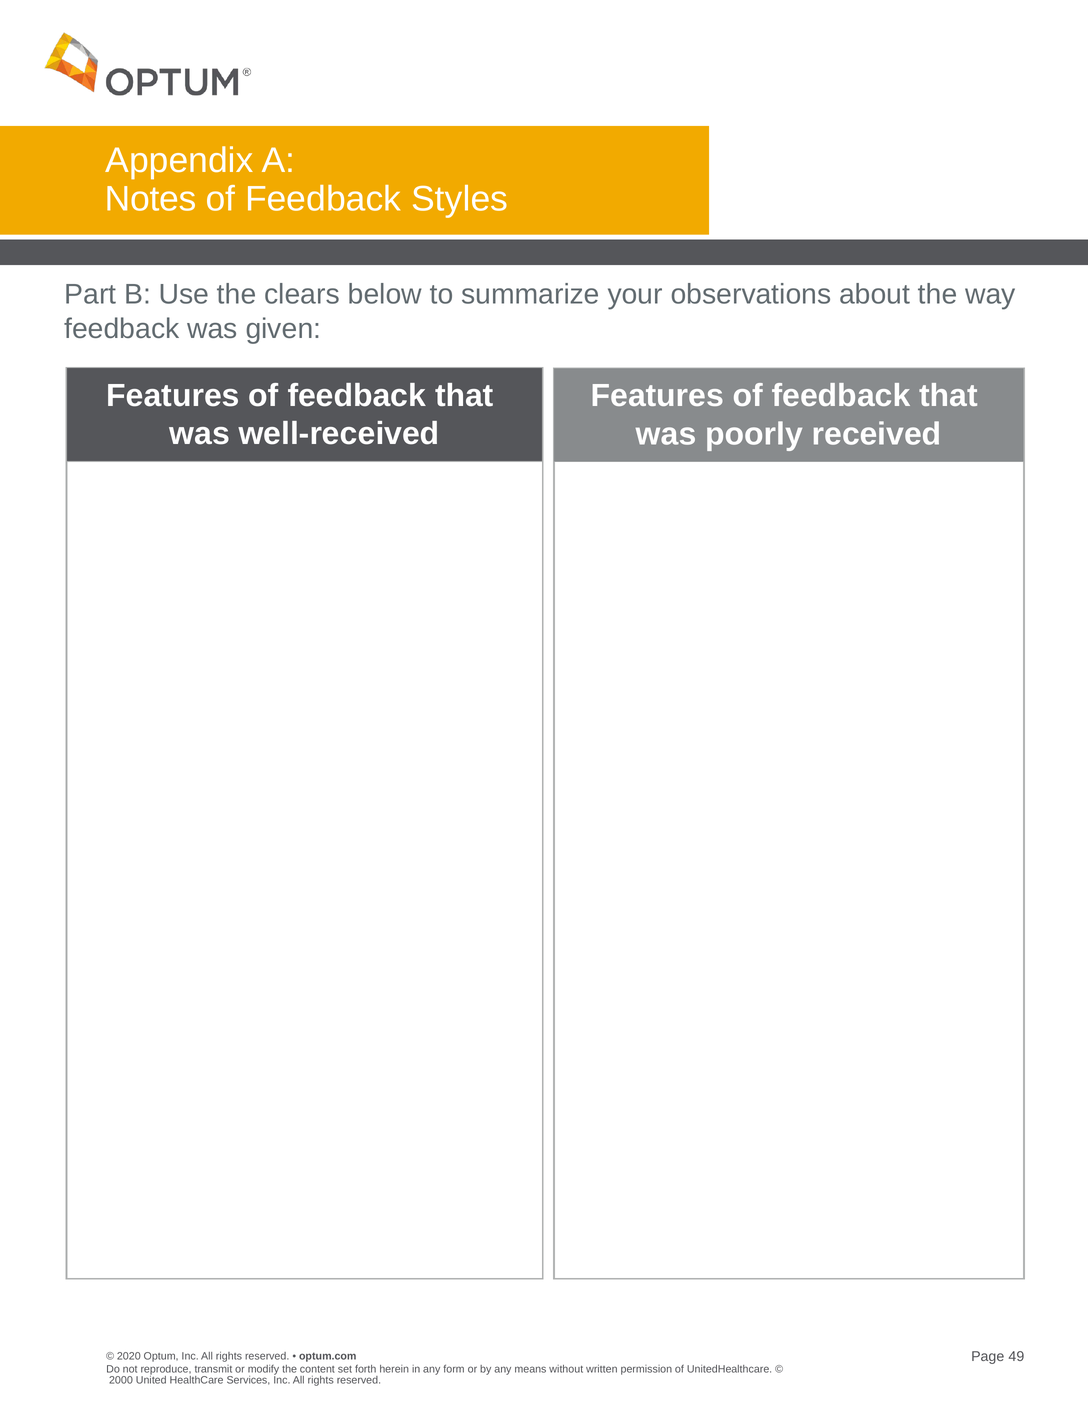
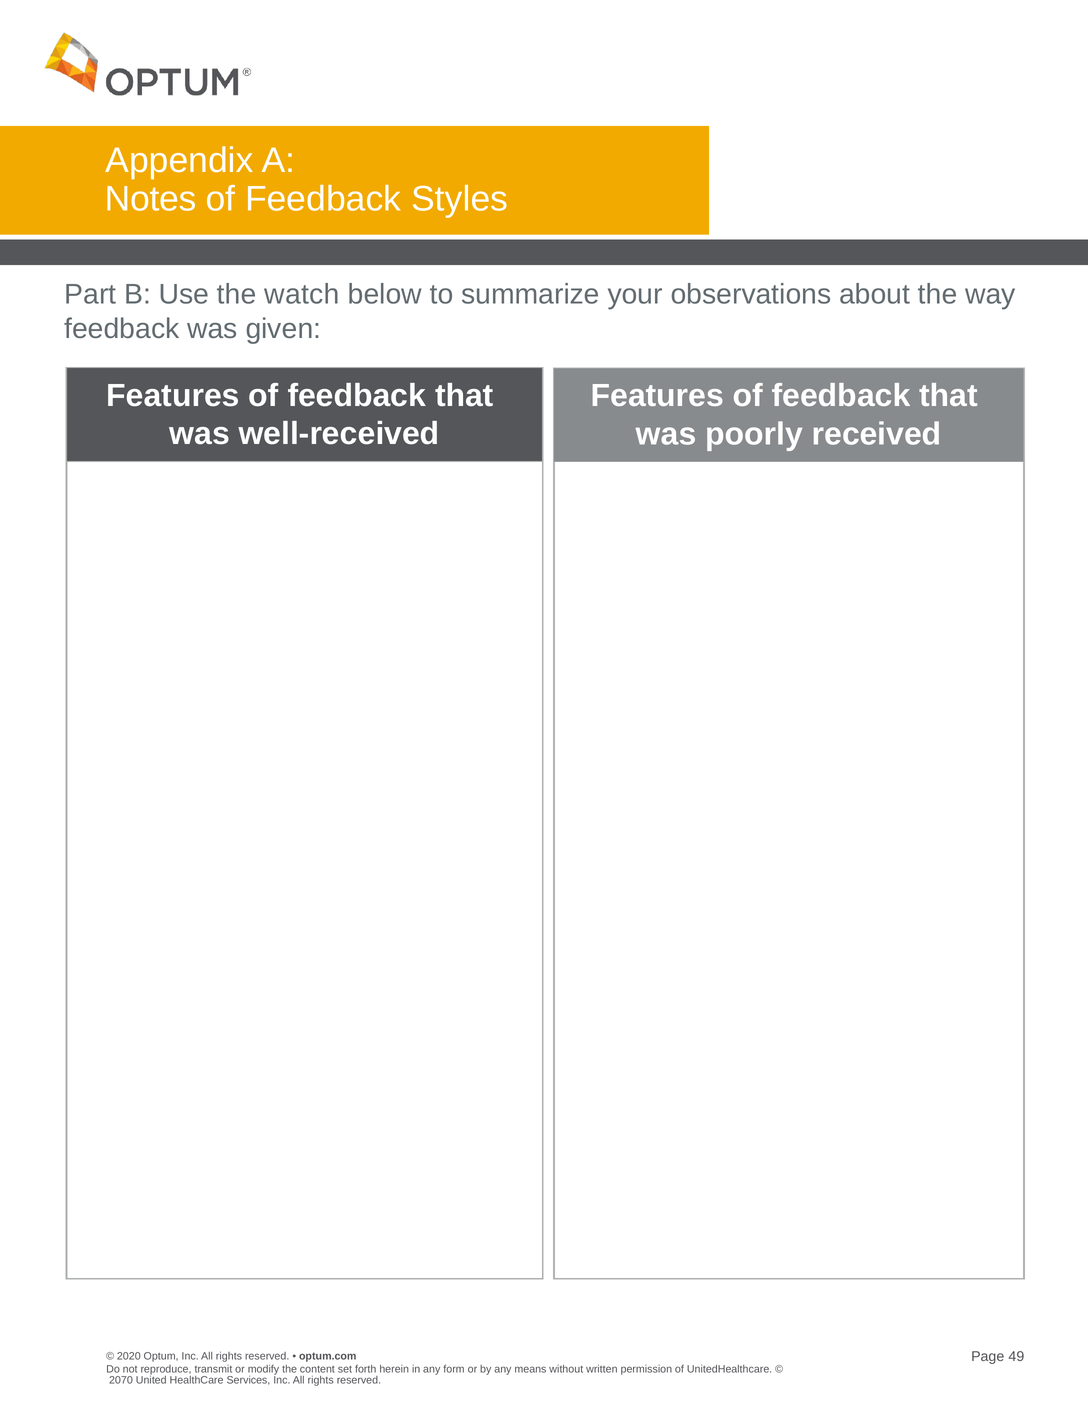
clears: clears -> watch
2000: 2000 -> 2070
